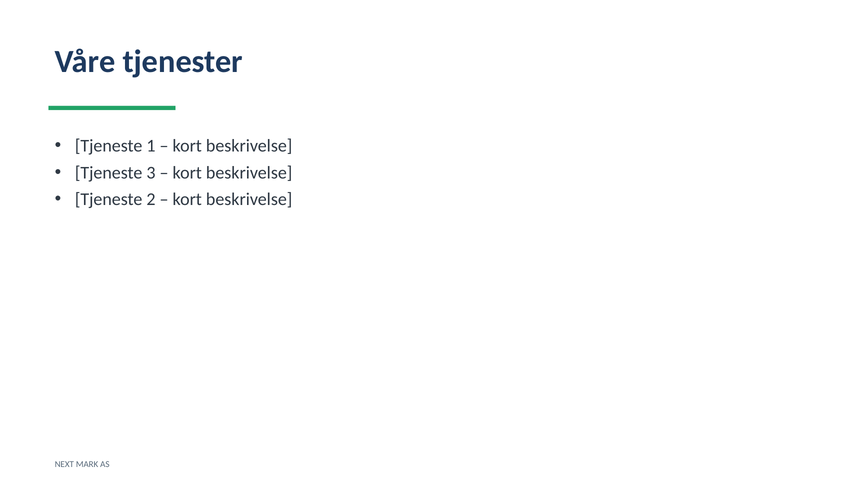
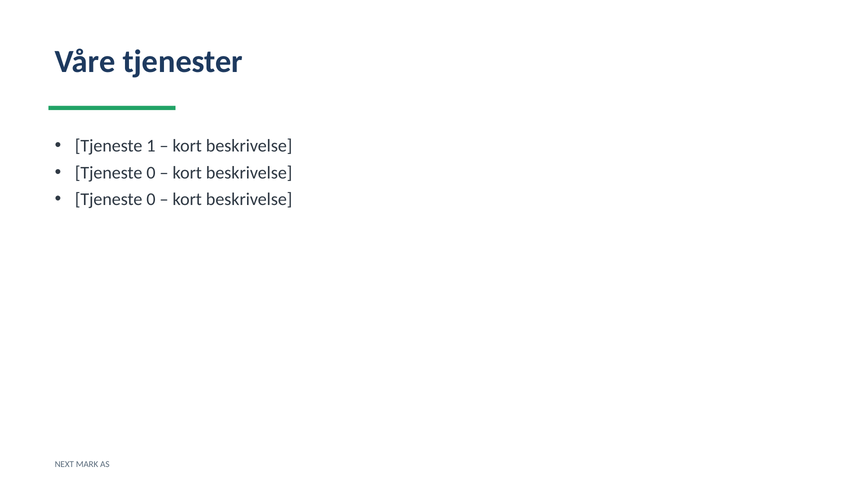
3 at (151, 173): 3 -> 0
2 at (151, 200): 2 -> 0
